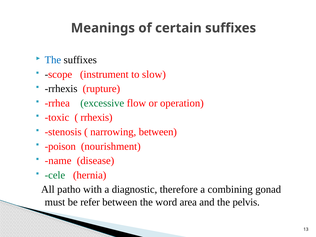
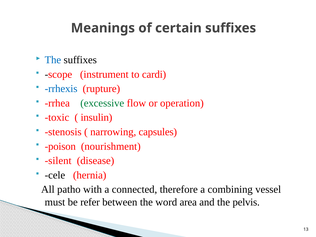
slow: slow -> cardi
rrhexis at (61, 89) colour: black -> blue
rrhexis at (96, 117): rrhexis -> insulin
narrowing between: between -> capsules
name: name -> silent
cele colour: green -> black
diagnostic: diagnostic -> connected
gonad: gonad -> vessel
